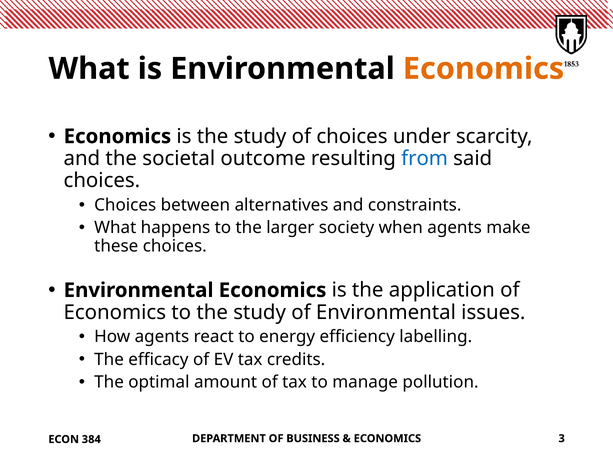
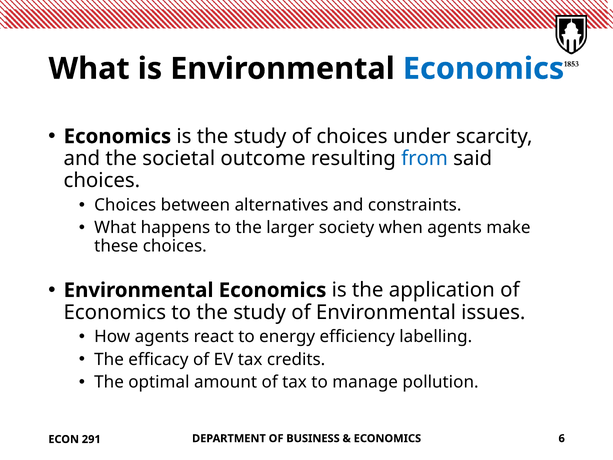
Economics at (484, 69) colour: orange -> blue
3: 3 -> 6
384: 384 -> 291
